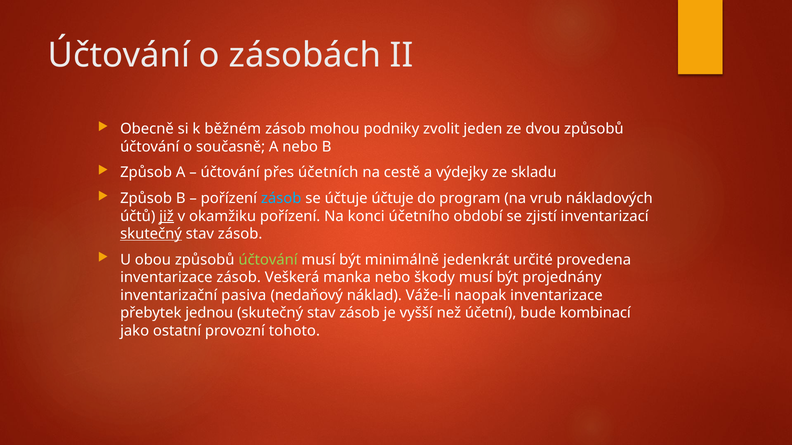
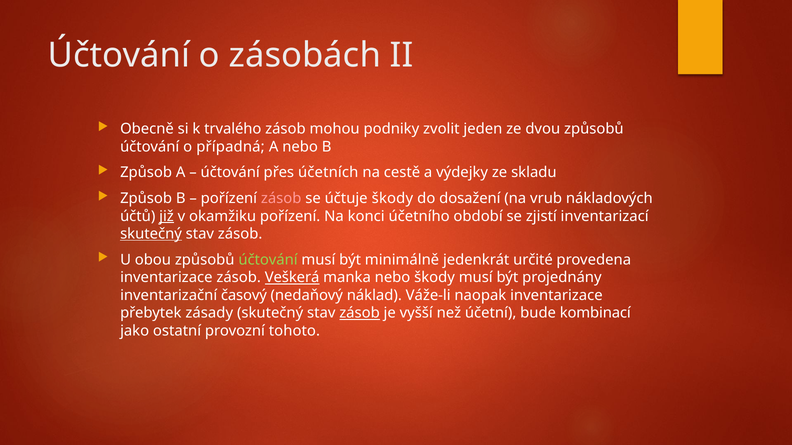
běžném: běžném -> trvalého
současně: současně -> případná
zásob at (281, 199) colour: light blue -> pink
účtuje účtuje: účtuje -> škody
program: program -> dosažení
Veškerá underline: none -> present
pasiva: pasiva -> časový
jednou: jednou -> zásady
zásob at (360, 313) underline: none -> present
